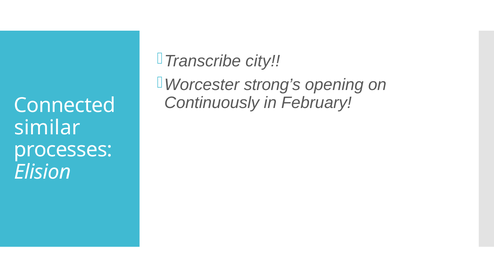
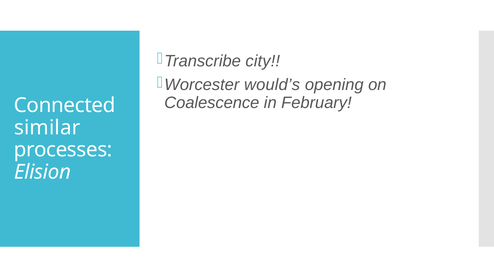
strong’s: strong’s -> would’s
Continuously: Continuously -> Coalescence
